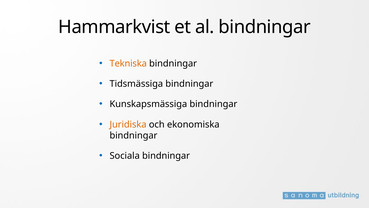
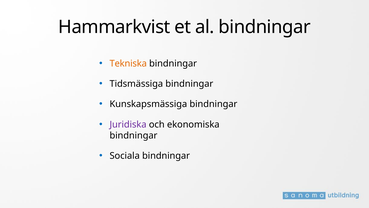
Juridiska colour: orange -> purple
